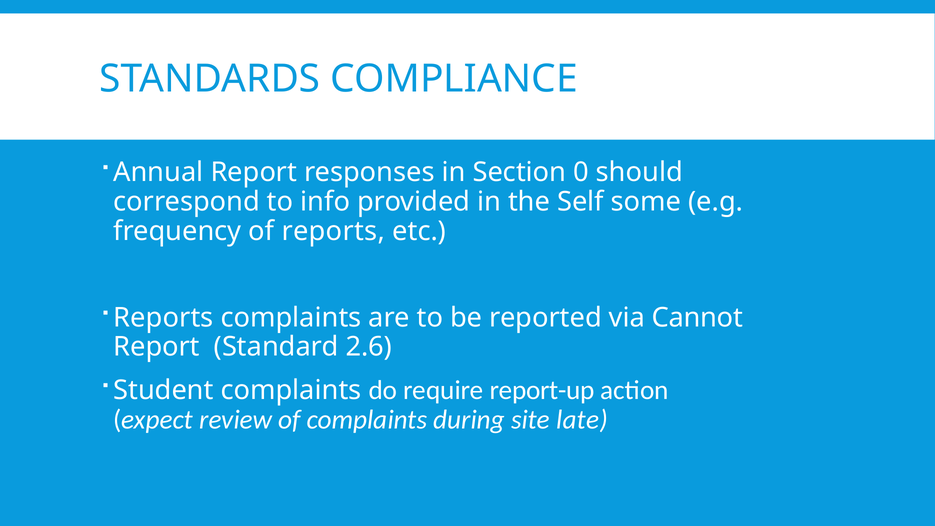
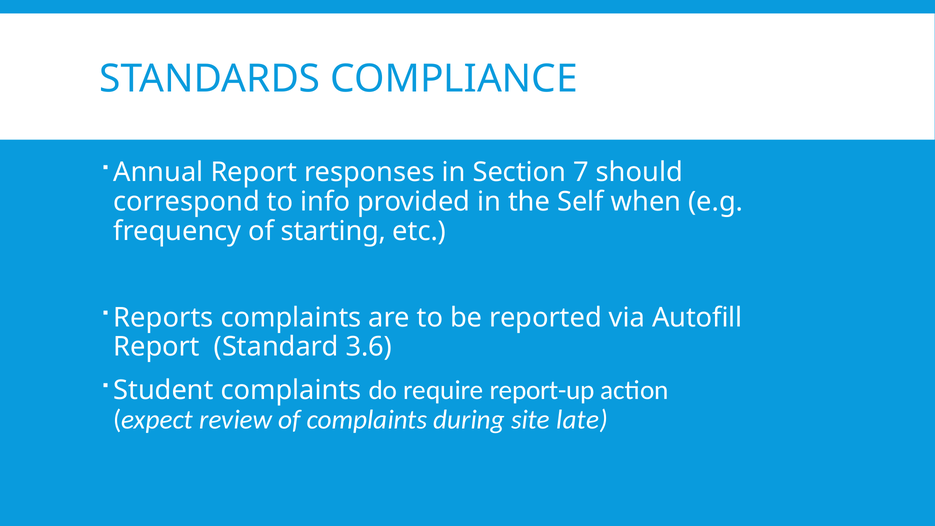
0: 0 -> 7
some: some -> when
of reports: reports -> starting
Cannot: Cannot -> Autofill
2.6: 2.6 -> 3.6
